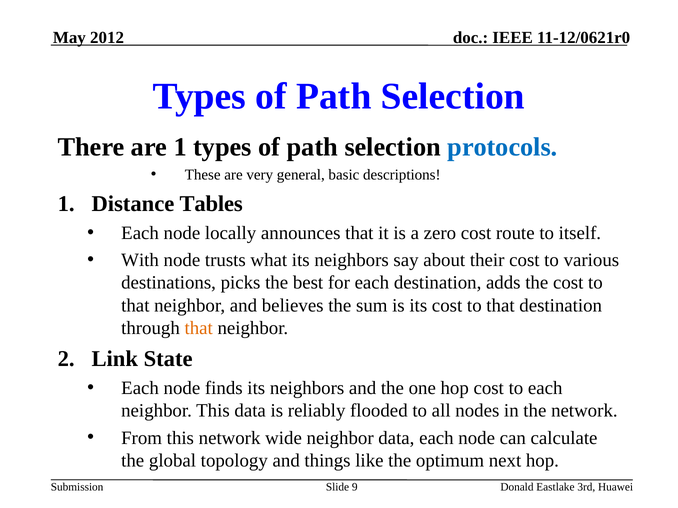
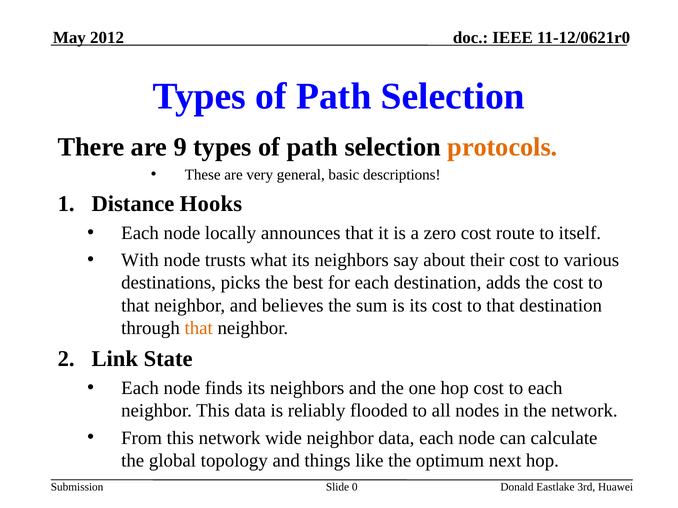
are 1: 1 -> 9
protocols colour: blue -> orange
Tables: Tables -> Hooks
9: 9 -> 0
